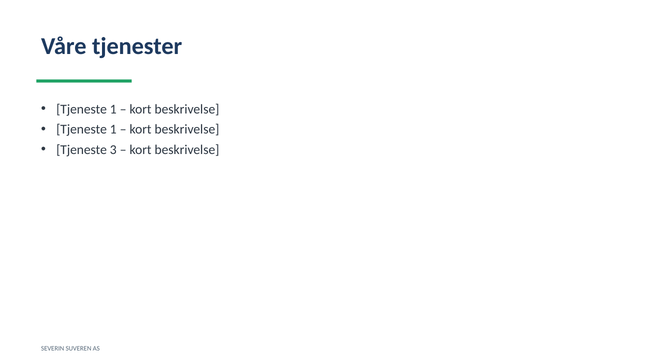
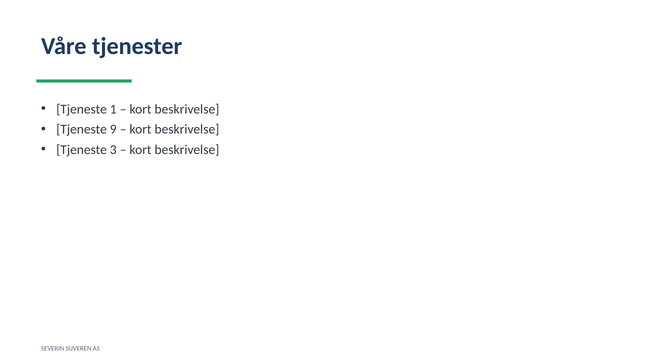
1 at (113, 130): 1 -> 9
